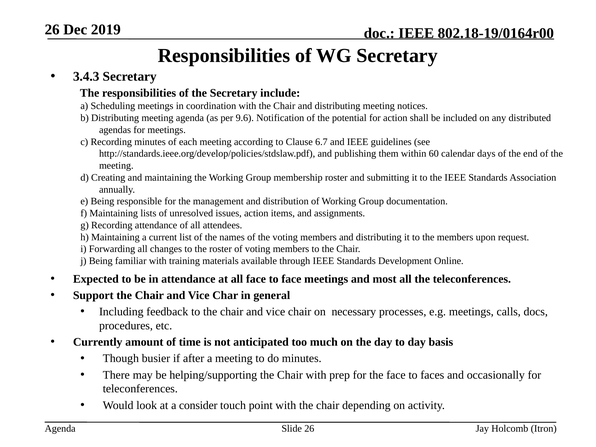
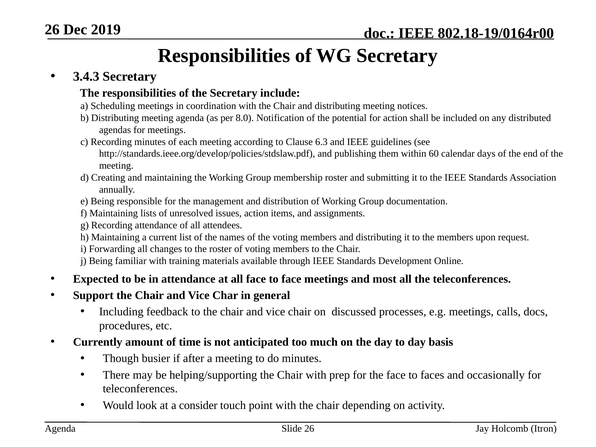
9.6: 9.6 -> 8.0
6.7: 6.7 -> 6.3
necessary: necessary -> discussed
